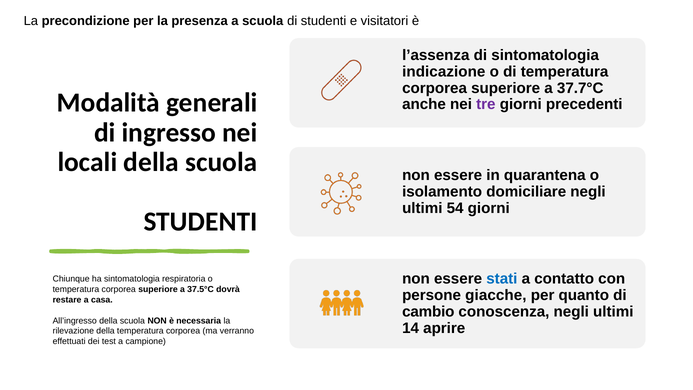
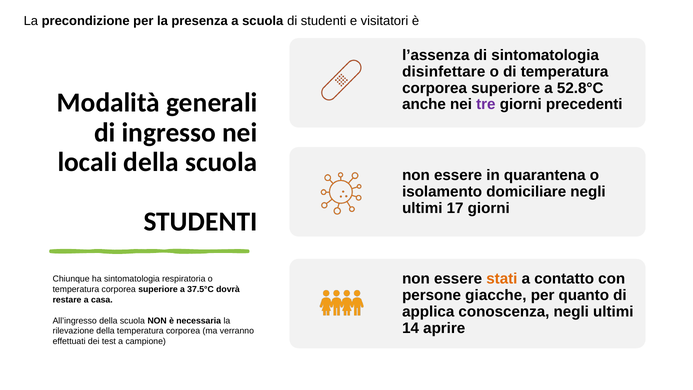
indicazione: indicazione -> disinfettare
37.7°C: 37.7°C -> 52.8°C
54: 54 -> 17
stati colour: blue -> orange
cambio: cambio -> applica
